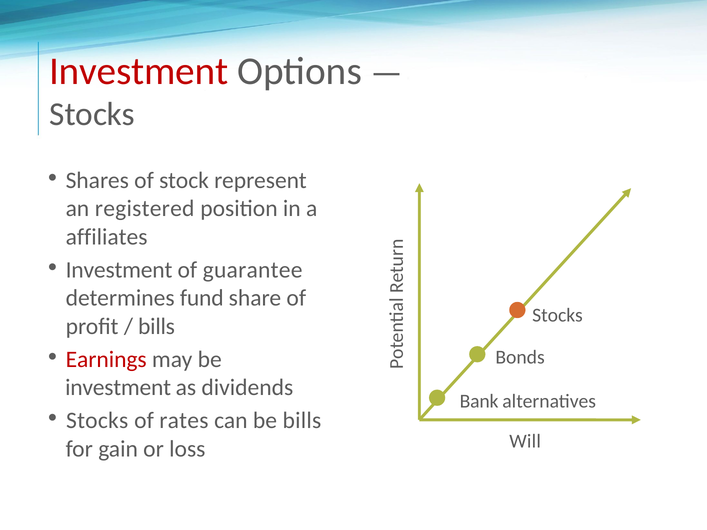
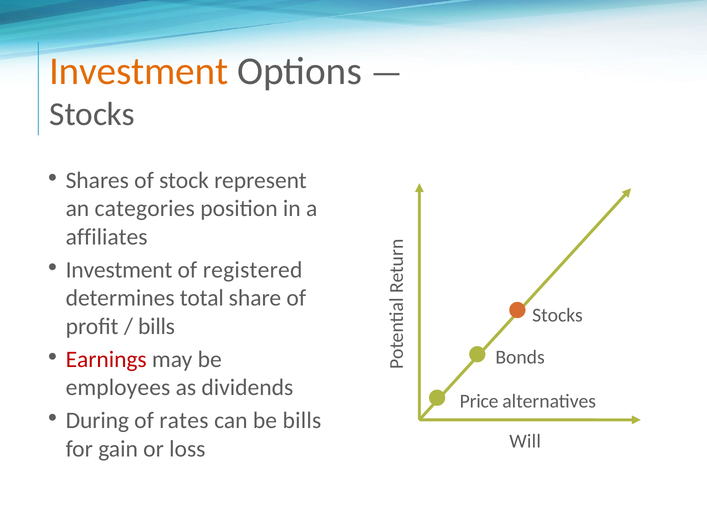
Investment at (139, 71) colour: red -> orange
registered: registered -> categories
guarantee: guarantee -> registered
fund: fund -> total
investment at (118, 388): investment -> employees
Bank: Bank -> Price
Stocks at (97, 421): Stocks -> During
